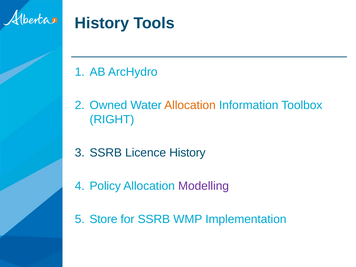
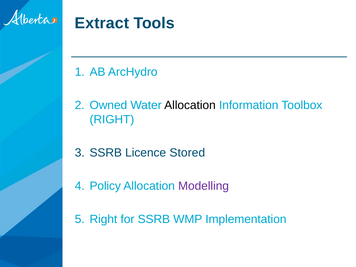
History at (102, 23): History -> Extract
Allocation at (190, 105) colour: orange -> black
Licence History: History -> Stored
Store at (103, 219): Store -> Right
